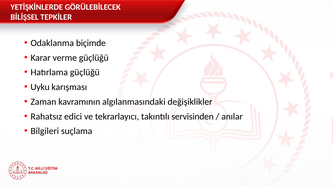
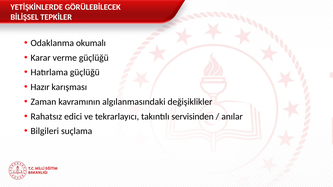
biçimde: biçimde -> okumalı
Uyku: Uyku -> Hazır
